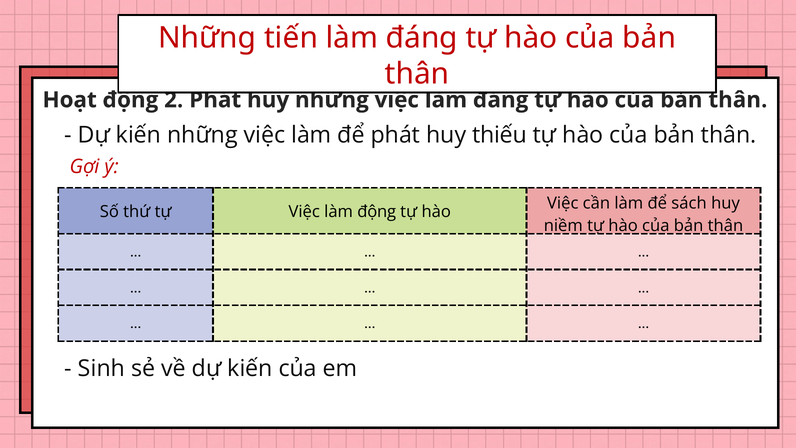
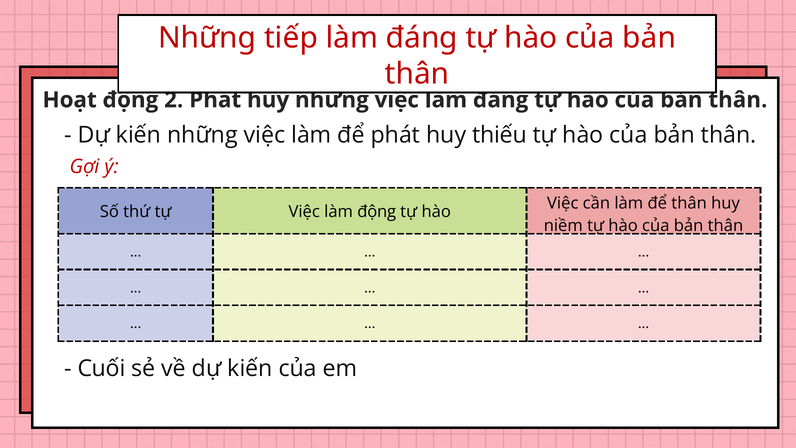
tiến: tiến -> tiếp
để sách: sách -> thân
Sinh: Sinh -> Cuối
